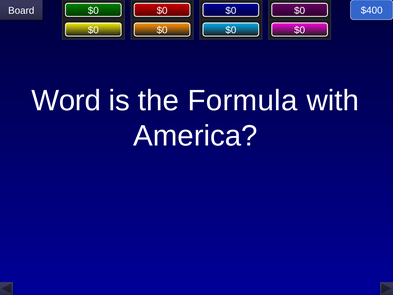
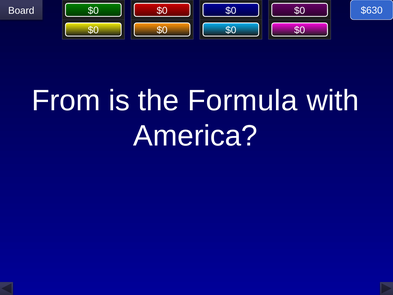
$400: $400 -> $630
Word: Word -> From
